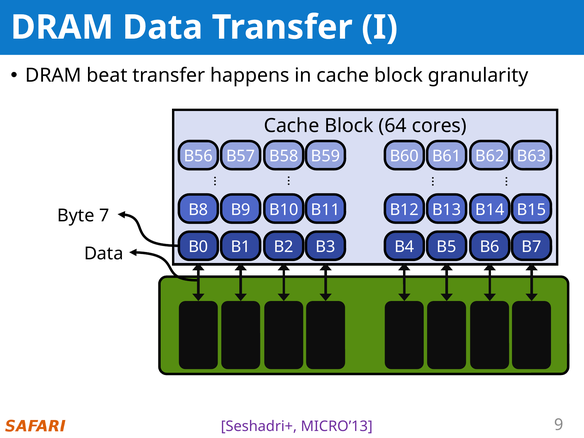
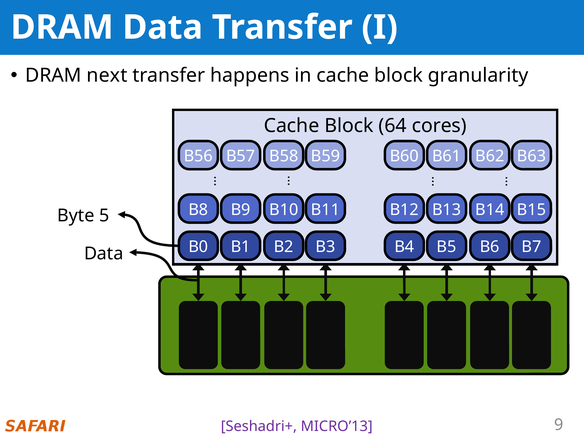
beat: beat -> next
7: 7 -> 5
